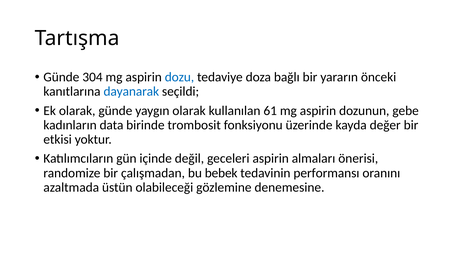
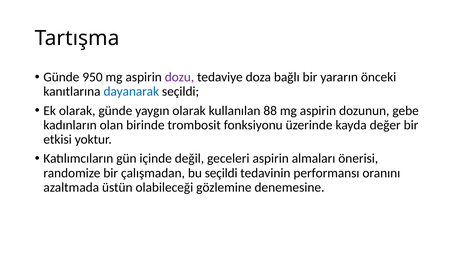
304: 304 -> 950
dozu colour: blue -> purple
61: 61 -> 88
data: data -> olan
bu bebek: bebek -> seçildi
